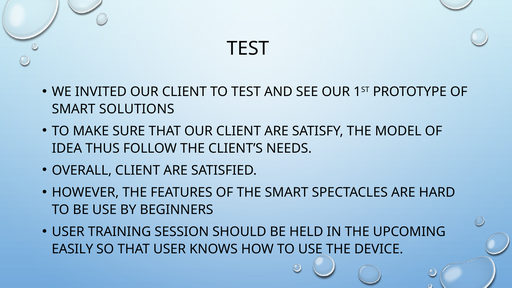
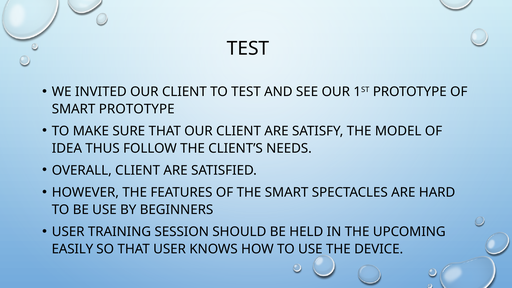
SMART SOLUTIONS: SOLUTIONS -> PROTOTYPE
